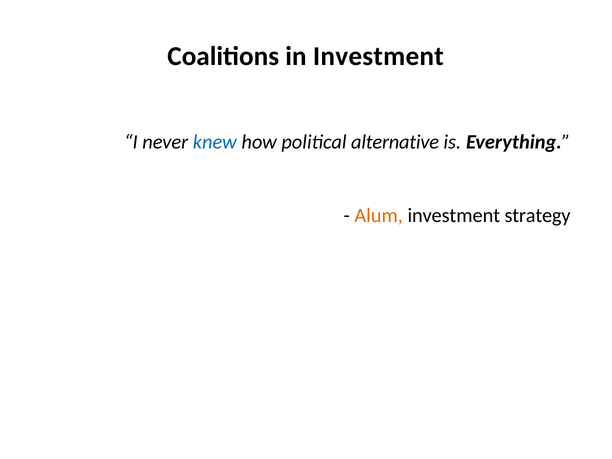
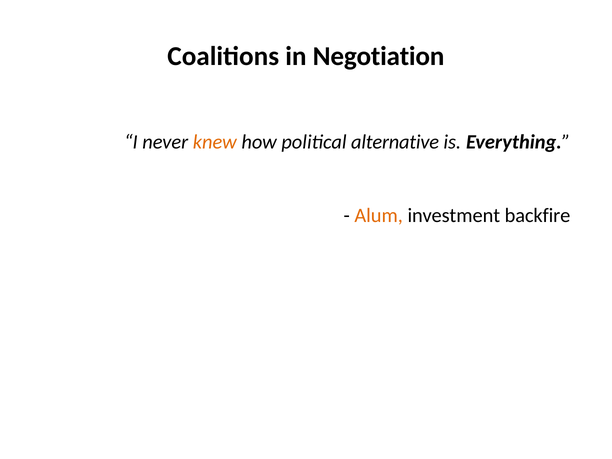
in Investment: Investment -> Negotiation
knew colour: blue -> orange
strategy: strategy -> backfire
